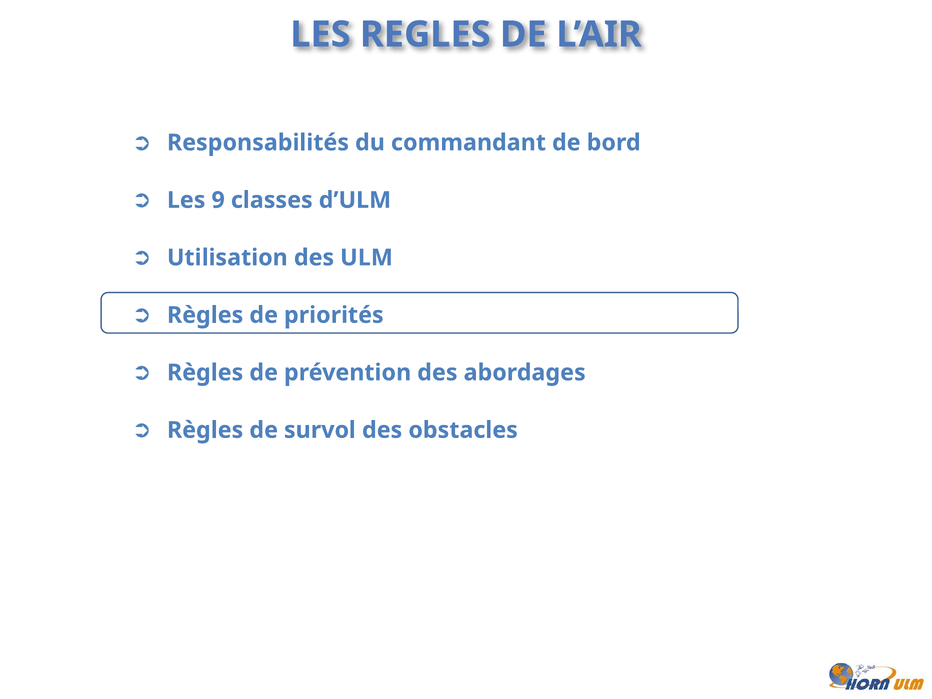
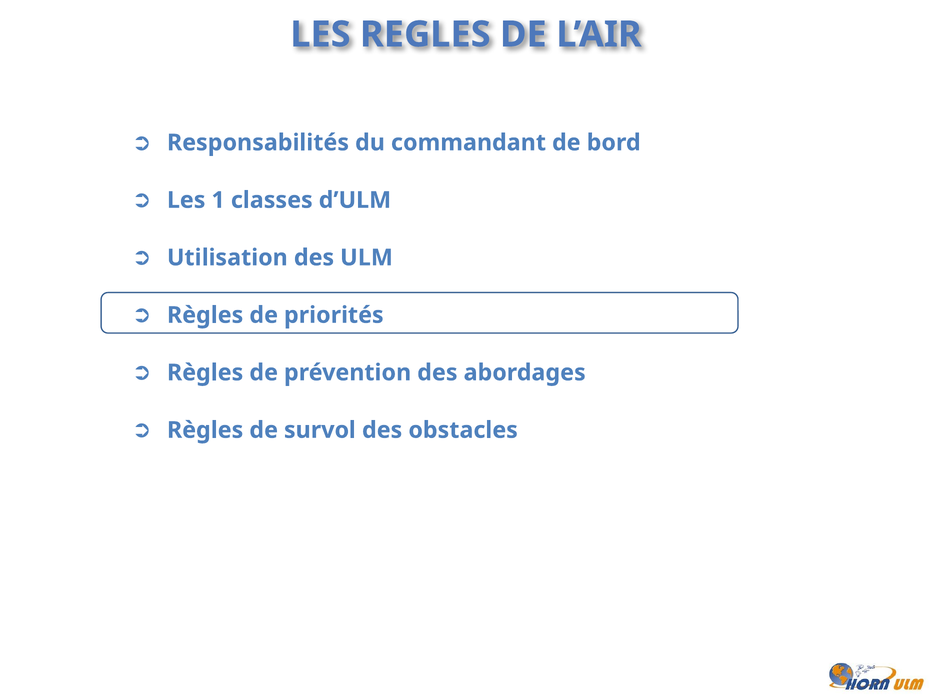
9: 9 -> 1
